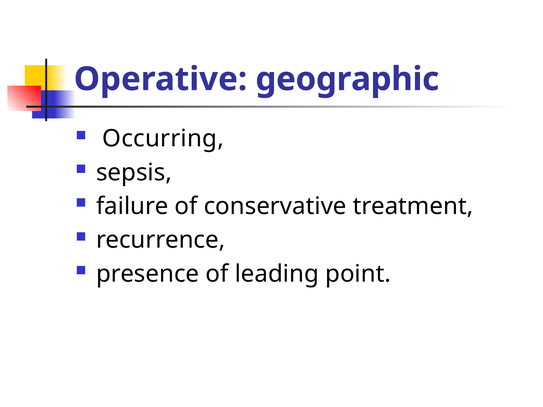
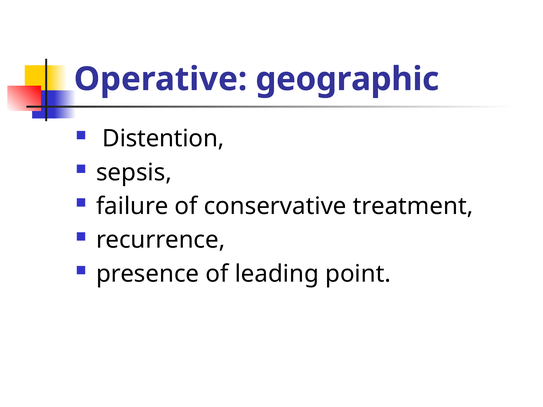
Occurring: Occurring -> Distention
